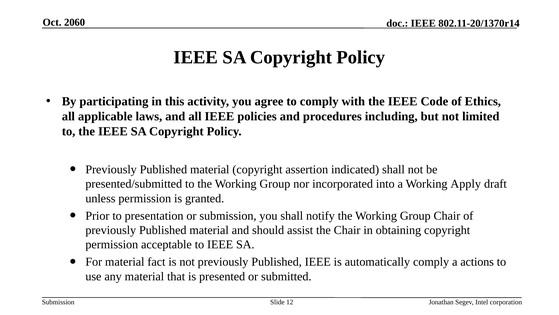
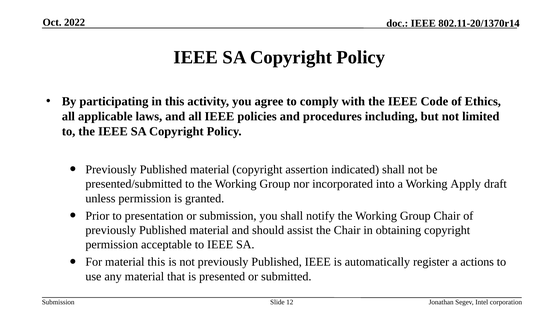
2060: 2060 -> 2022
material fact: fact -> this
automatically comply: comply -> register
